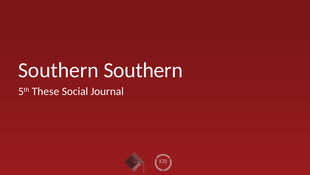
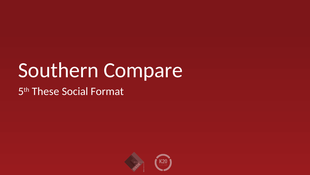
Southern Southern: Southern -> Compare
Journal: Journal -> Format
